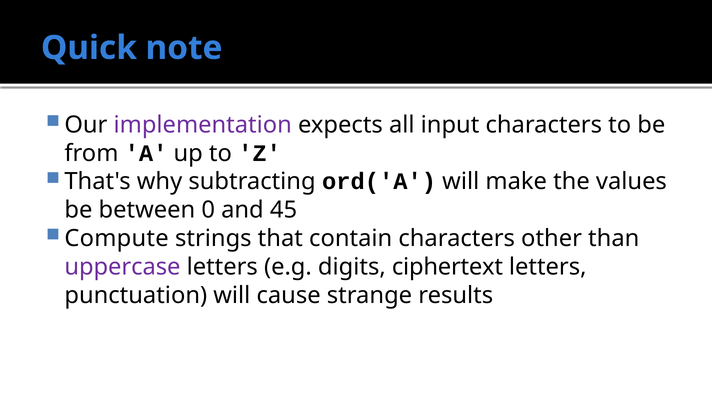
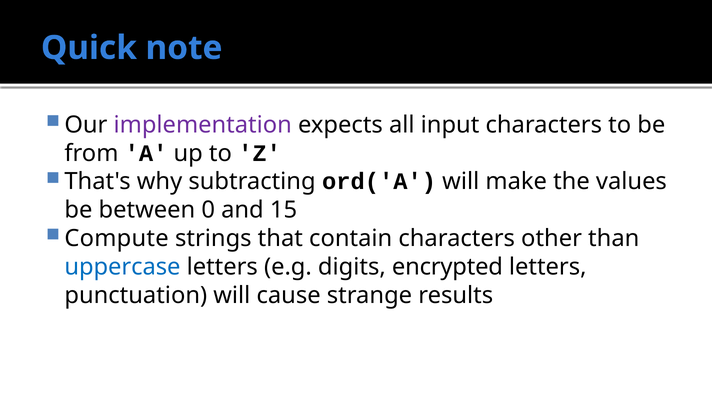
45: 45 -> 15
uppercase colour: purple -> blue
ciphertext: ciphertext -> encrypted
